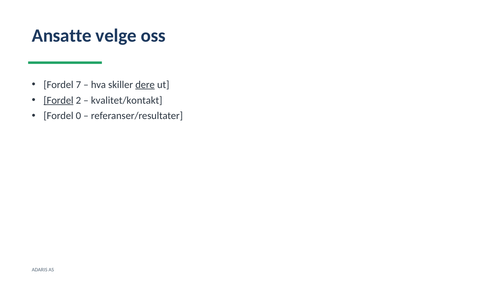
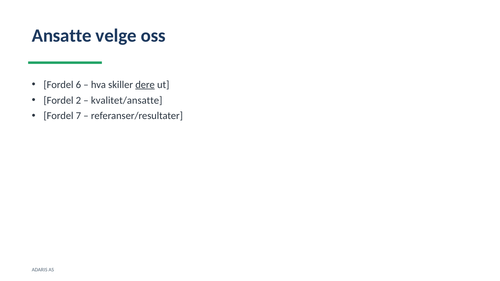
7: 7 -> 6
Fordel at (58, 100) underline: present -> none
kvalitet/kontakt: kvalitet/kontakt -> kvalitet/ansatte
0: 0 -> 7
